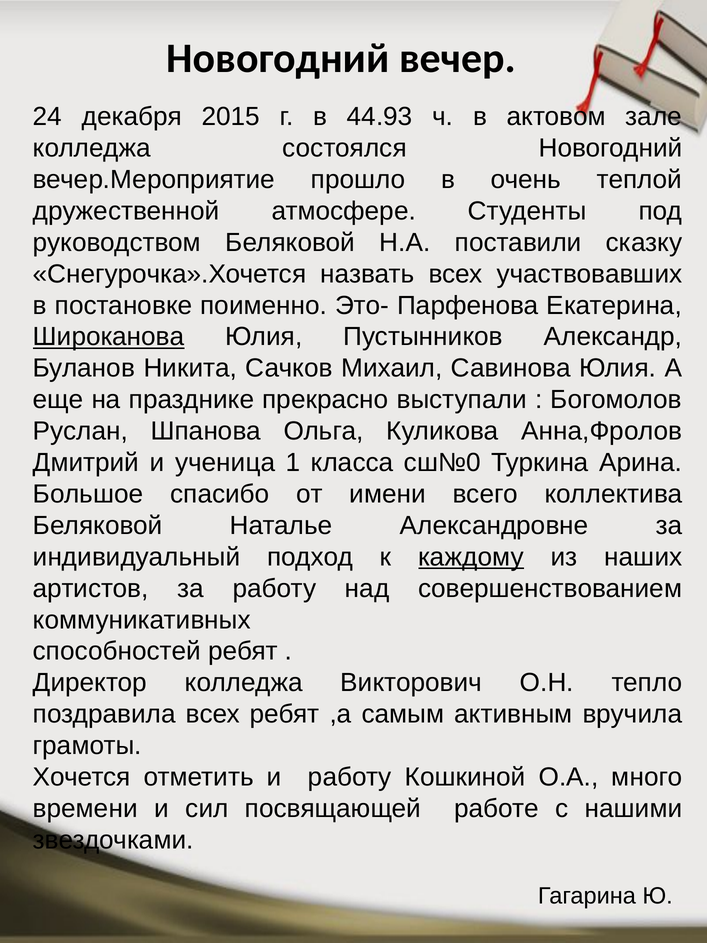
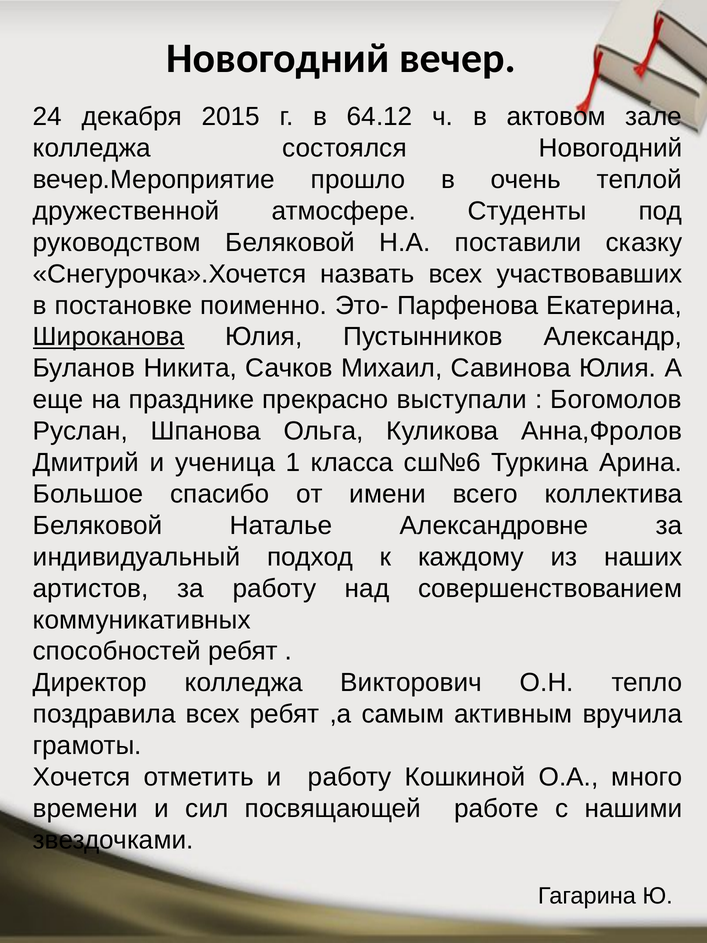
44.93: 44.93 -> 64.12
сш№0: сш№0 -> сш№6
каждому underline: present -> none
